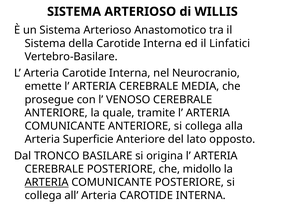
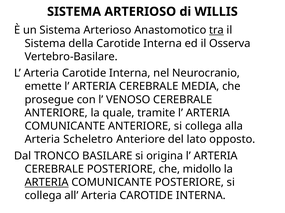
tra underline: none -> present
Linfatici: Linfatici -> Osserva
Superficie: Superficie -> Scheletro
